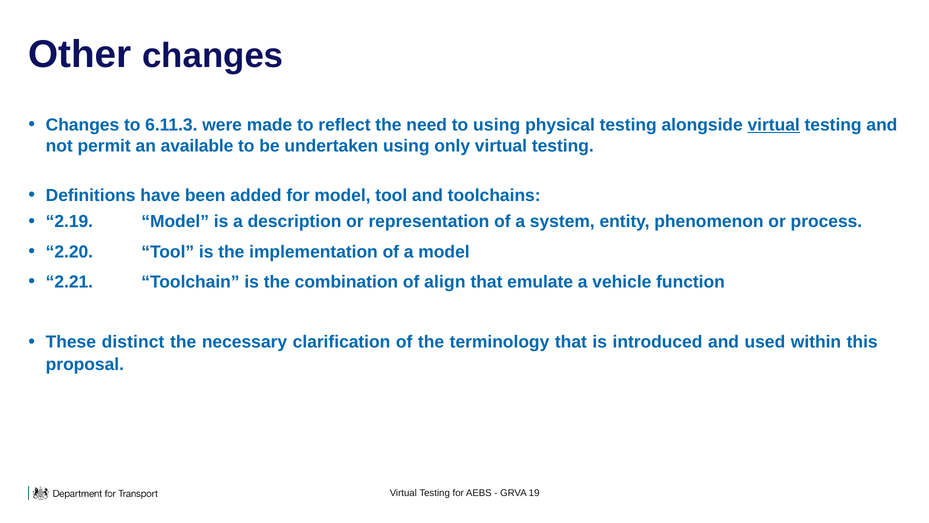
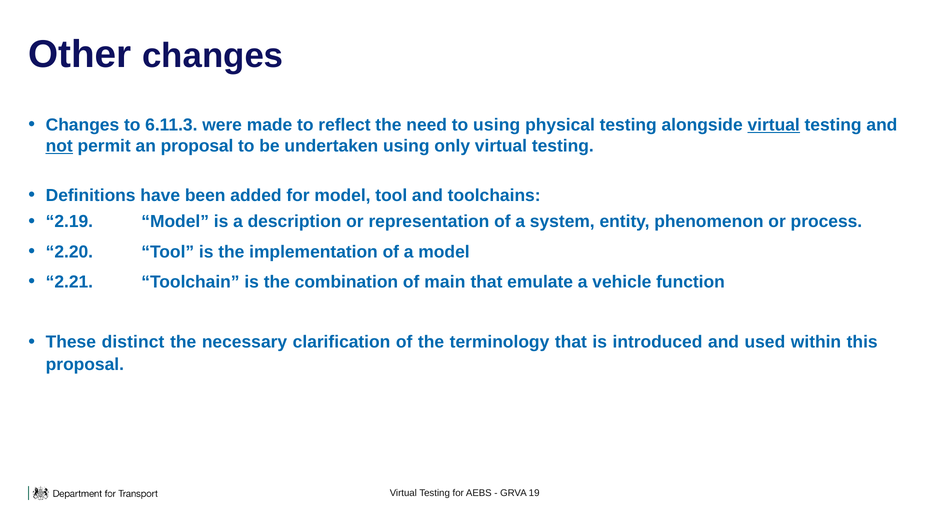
not underline: none -> present
an available: available -> proposal
align: align -> main
